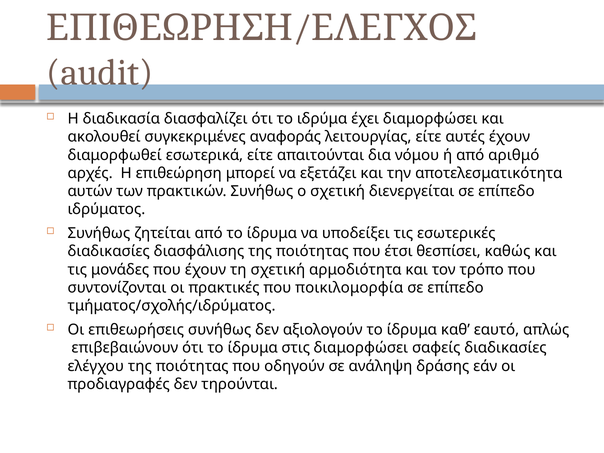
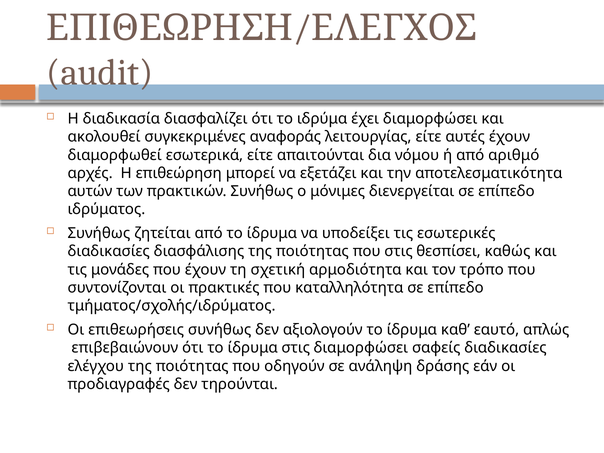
ο σχετική: σχετική -> μόνιμες
που έτσι: έτσι -> στις
ποικιλομορφία: ποικιλομορφία -> καταλληλότητα
